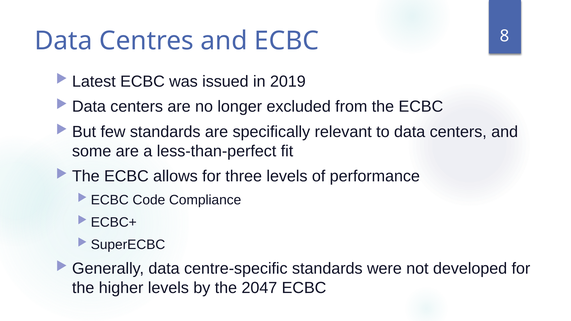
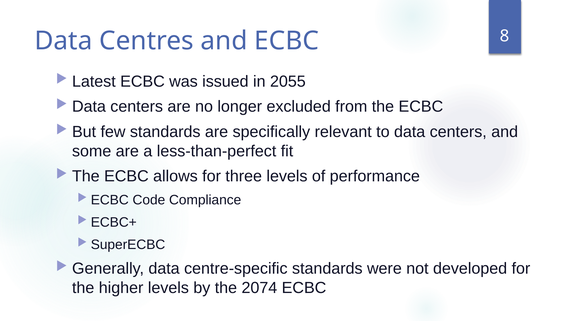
2019: 2019 -> 2055
2047: 2047 -> 2074
